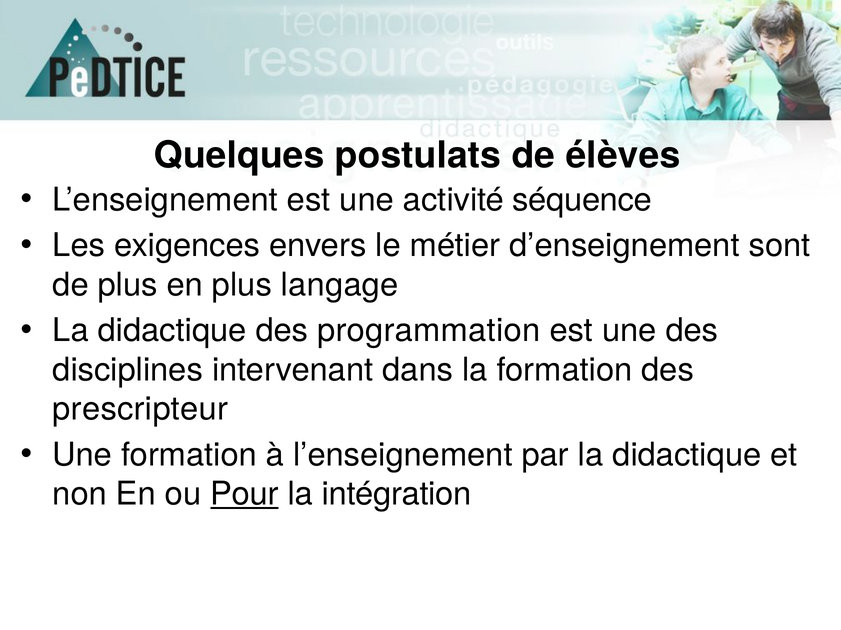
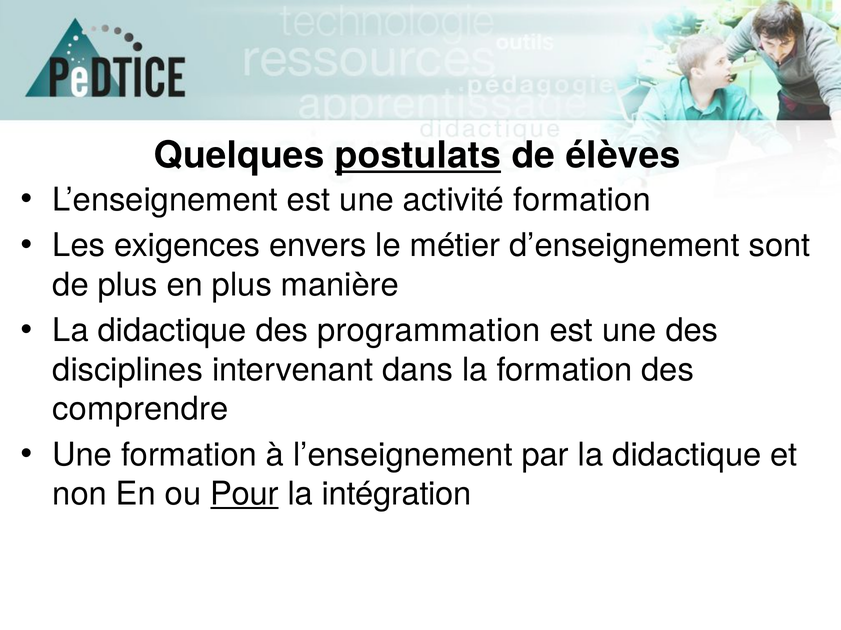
postulats underline: none -> present
activité séquence: séquence -> formation
langage: langage -> manière
prescripteur: prescripteur -> comprendre
